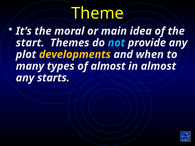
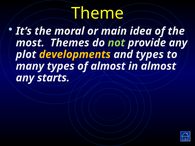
start: start -> most
not colour: light blue -> light green
and when: when -> types
